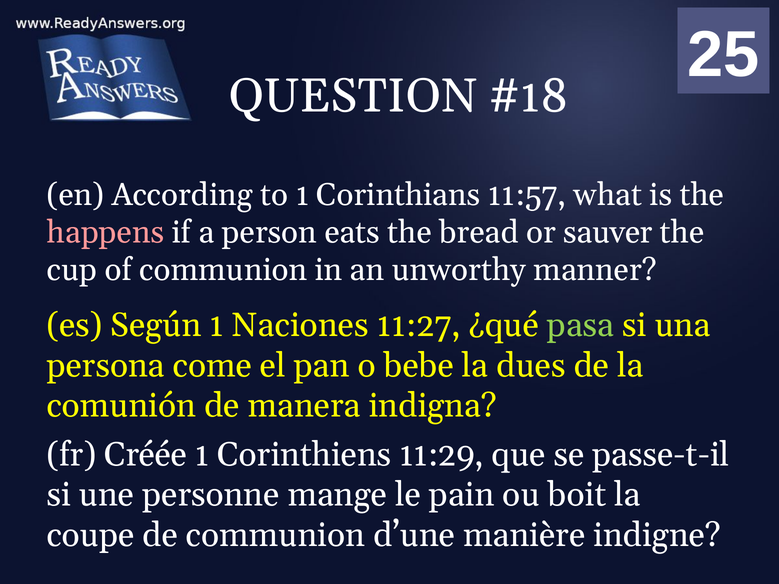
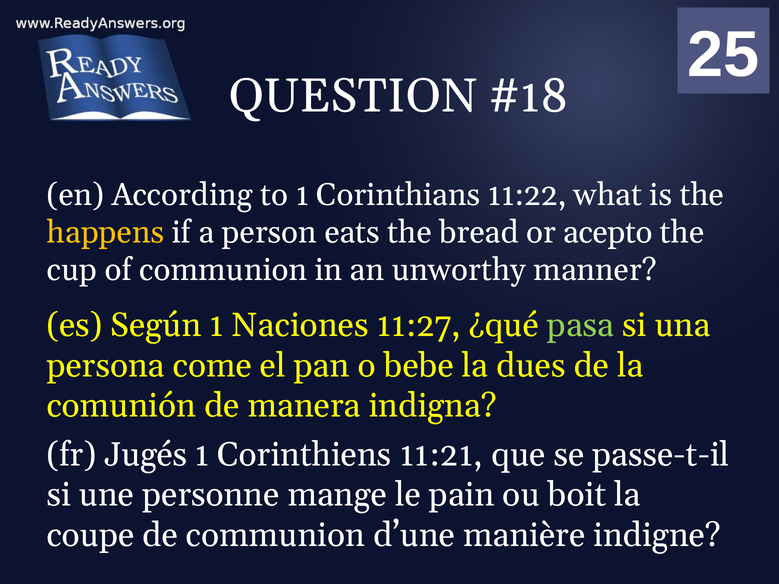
11:57: 11:57 -> 11:22
happens colour: pink -> yellow
sauver: sauver -> acepto
Créée: Créée -> Jugés
11:29: 11:29 -> 11:21
